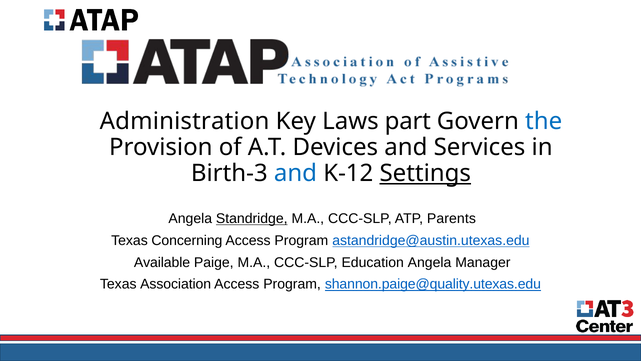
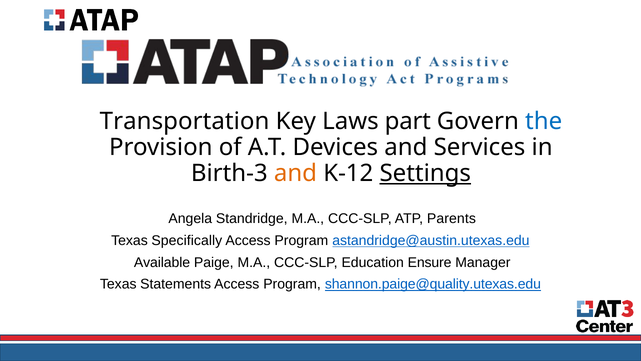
Administration: Administration -> Transportation
and at (295, 173) colour: blue -> orange
Standridge underline: present -> none
Concerning: Concerning -> Specifically
Education Angela: Angela -> Ensure
Association: Association -> Statements
